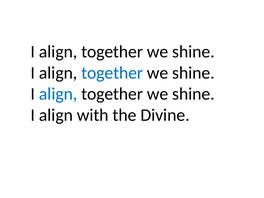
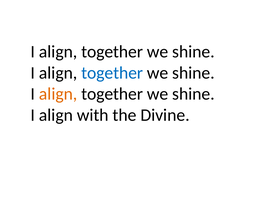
align at (58, 94) colour: blue -> orange
